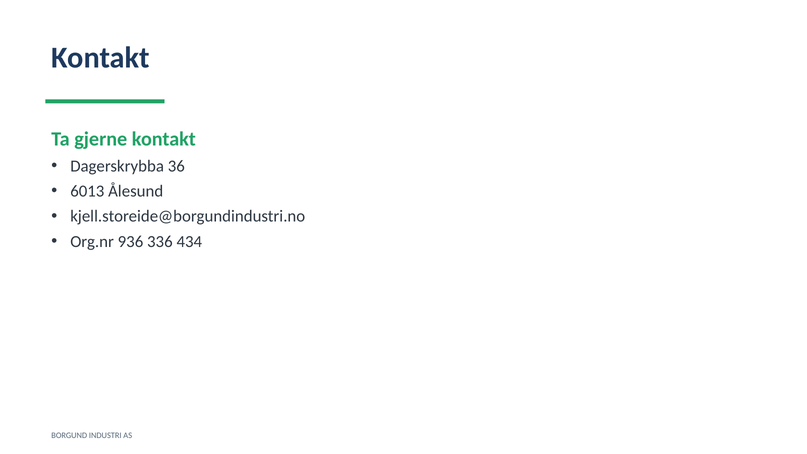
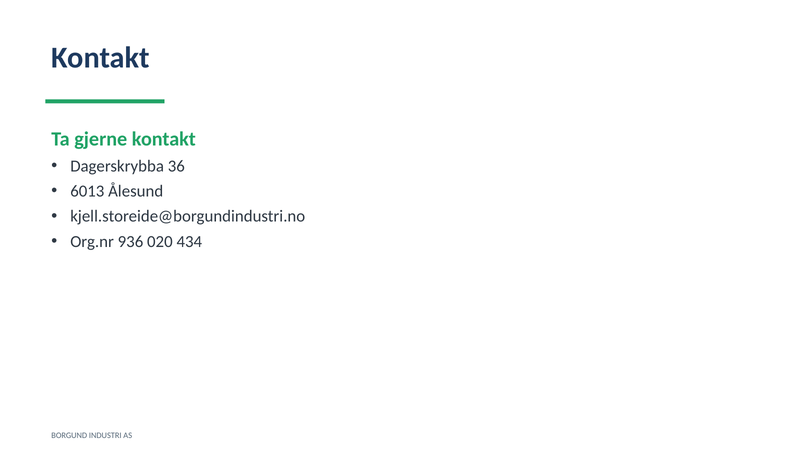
336: 336 -> 020
